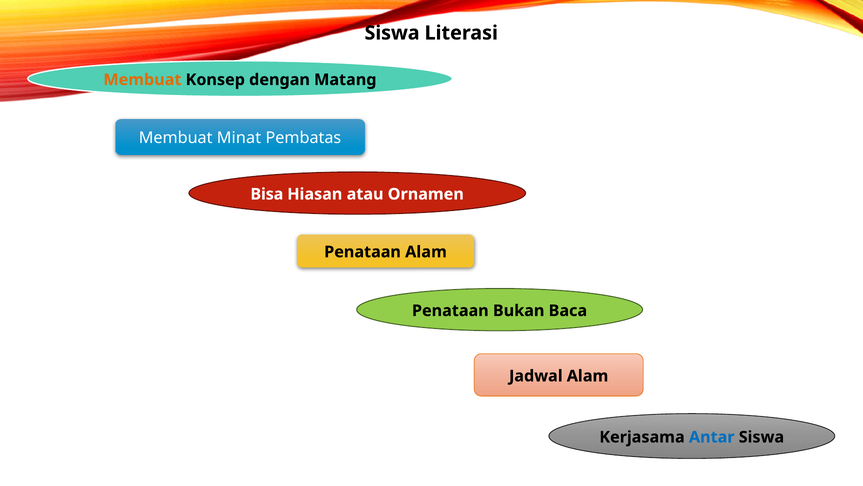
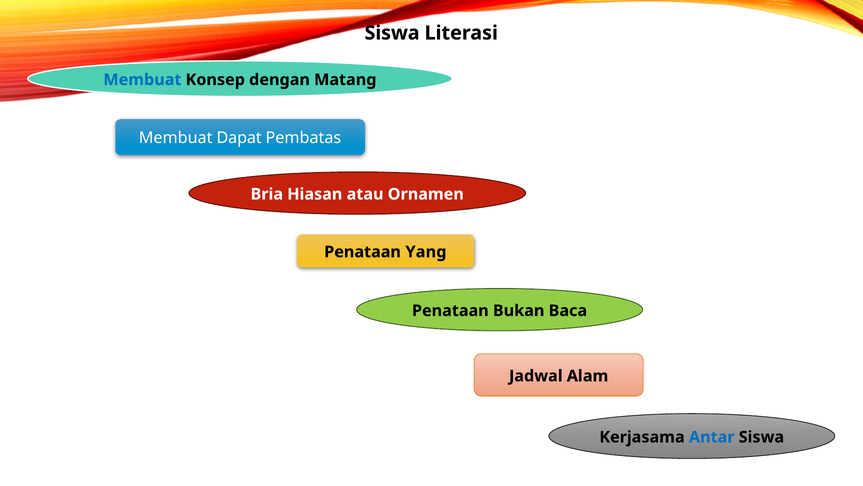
Membuat at (142, 80) colour: orange -> blue
Minat: Minat -> Dapat
Bisa: Bisa -> Bria
Penataan Alam: Alam -> Yang
